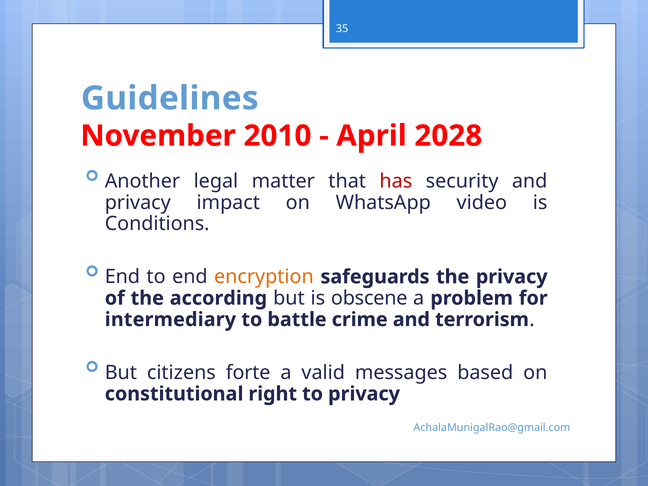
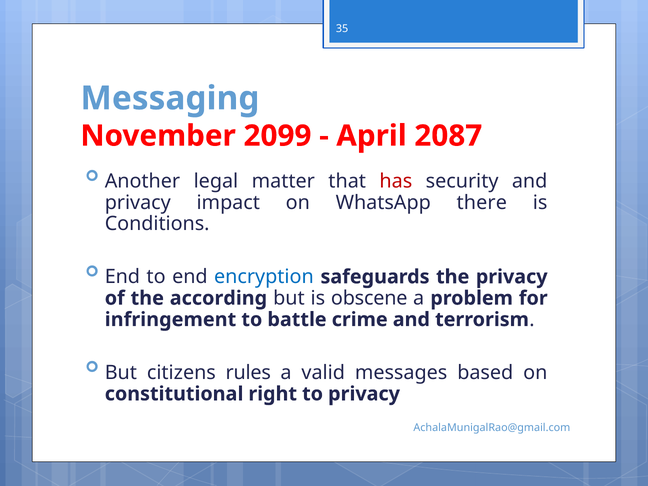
Guidelines: Guidelines -> Messaging
2010: 2010 -> 2099
2028: 2028 -> 2087
video: video -> there
encryption colour: orange -> blue
intermediary: intermediary -> infringement
forte: forte -> rules
